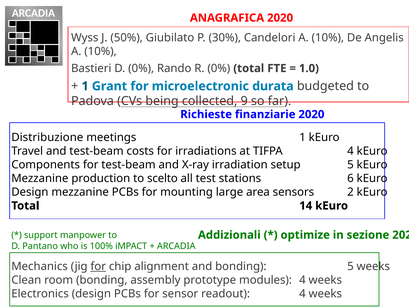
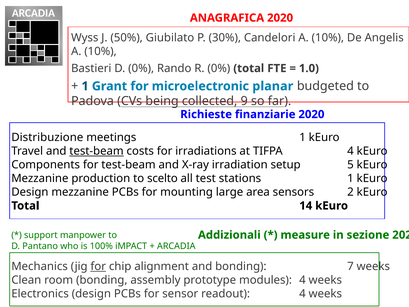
durata: durata -> planar
test-beam at (96, 151) underline: none -> present
stations 6: 6 -> 1
optimize: optimize -> measure
bonding 5: 5 -> 7
